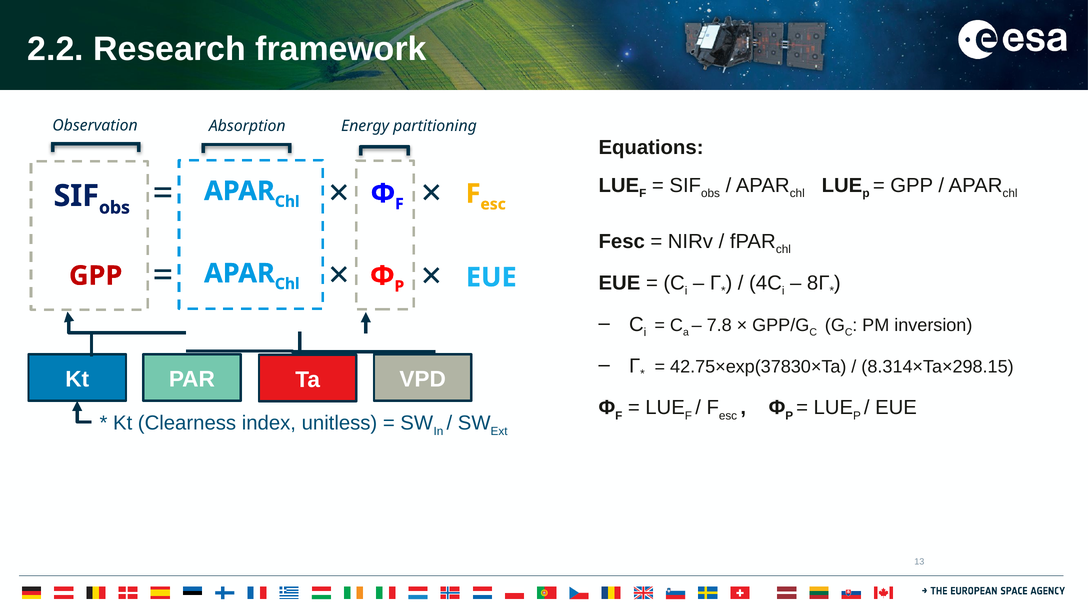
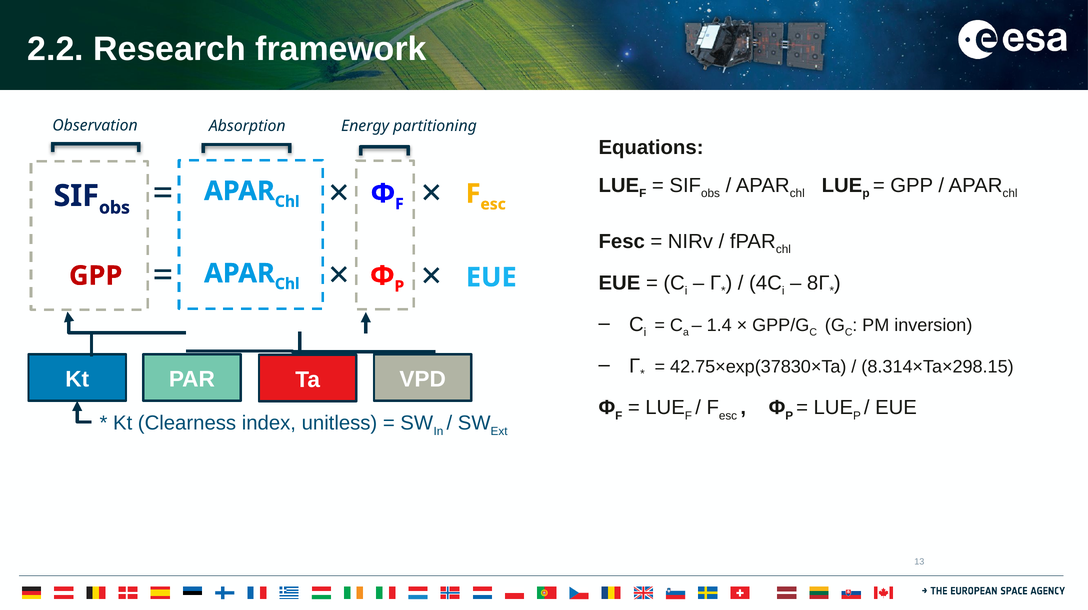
7.8: 7.8 -> 1.4
